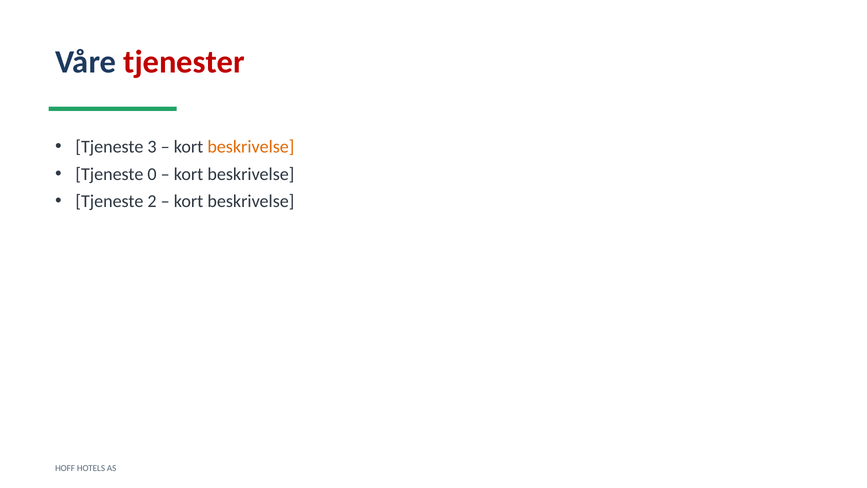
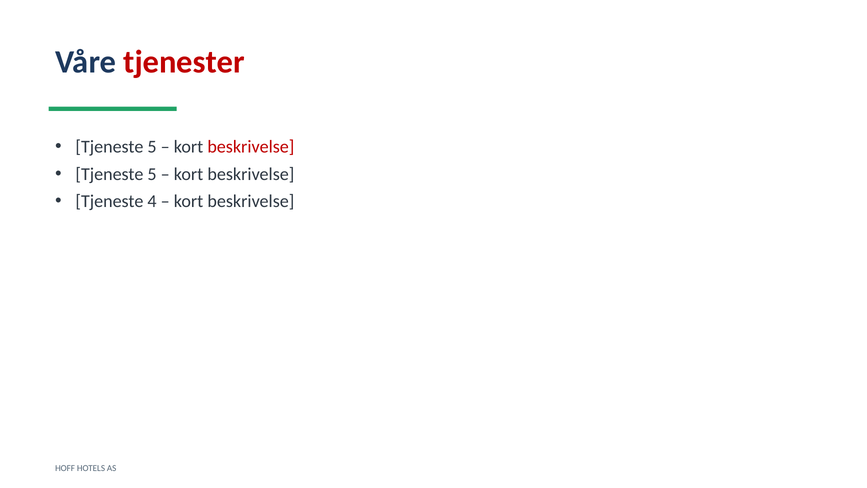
3 at (152, 147): 3 -> 5
beskrivelse at (251, 147) colour: orange -> red
0 at (152, 174): 0 -> 5
2: 2 -> 4
